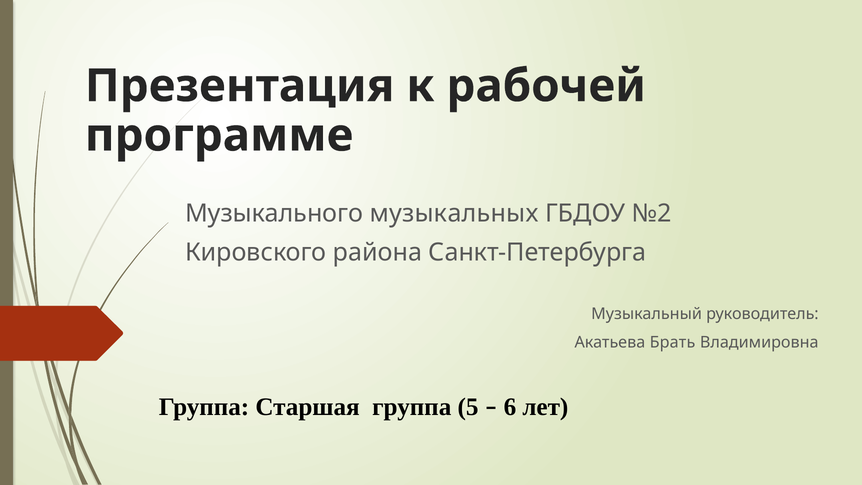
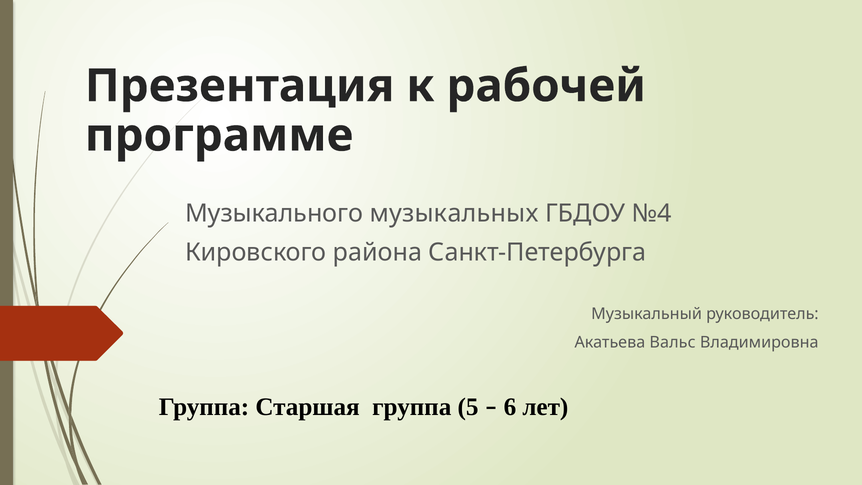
№2: №2 -> №4
Брать: Брать -> Вальс
